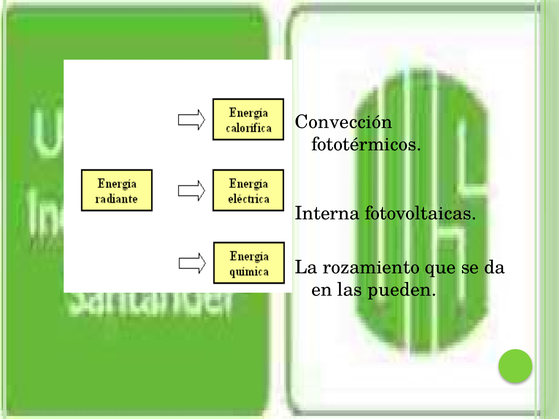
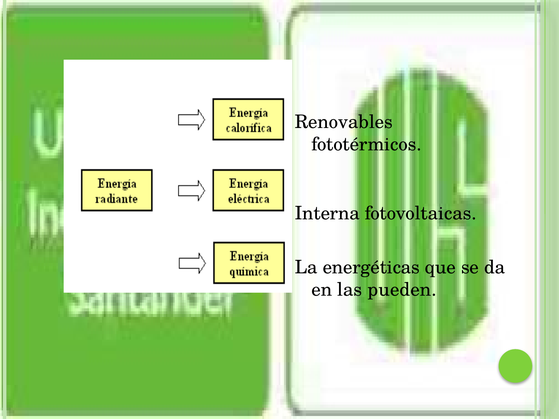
Convección: Convección -> Renovables
rozamiento: rozamiento -> energéticas
